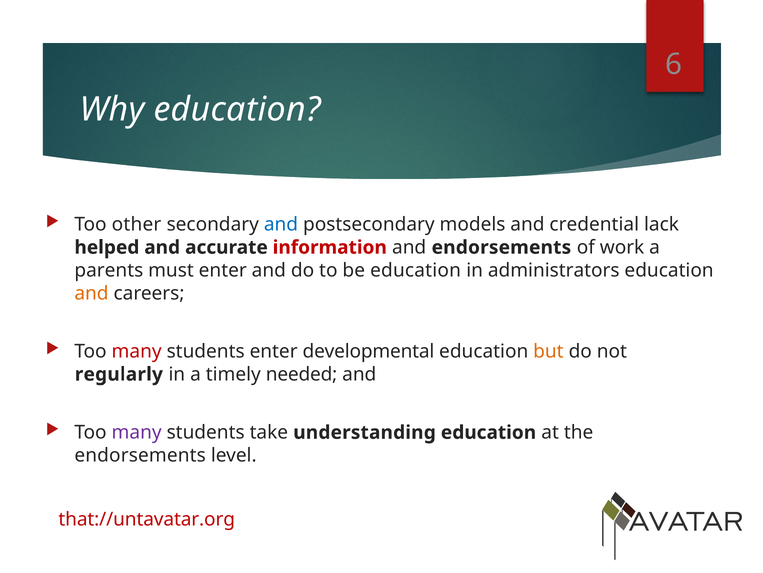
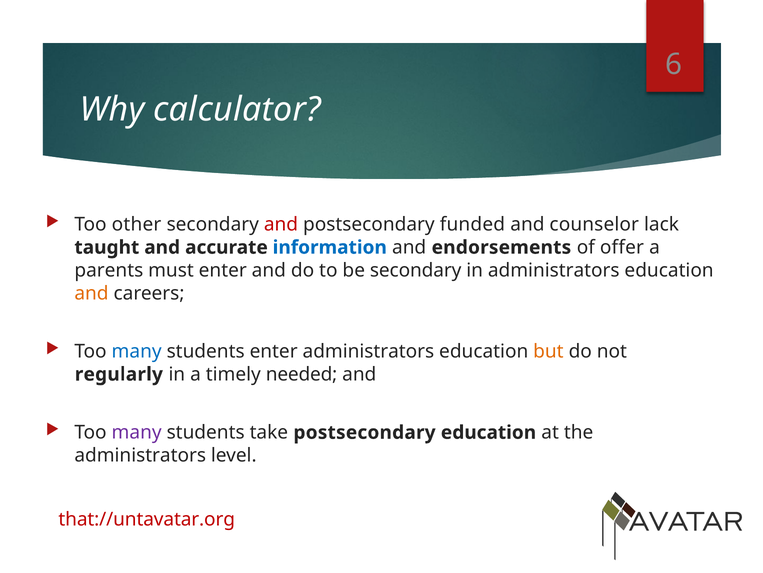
Why education: education -> calculator
and at (281, 224) colour: blue -> red
models: models -> funded
credential: credential -> counselor
helped: helped -> taught
information colour: red -> blue
work: work -> offer
be education: education -> secondary
many at (137, 351) colour: red -> blue
enter developmental: developmental -> administrators
take understanding: understanding -> postsecondary
endorsements at (140, 455): endorsements -> administrators
